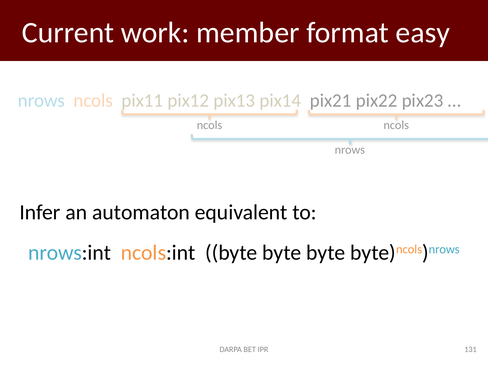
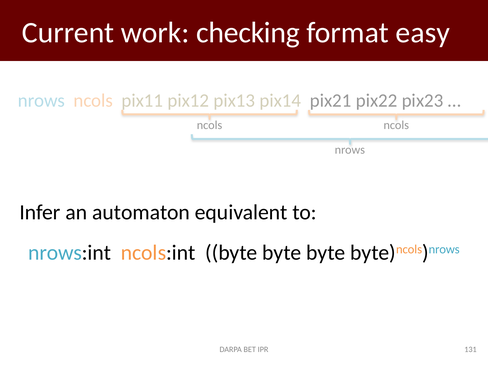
member: member -> checking
